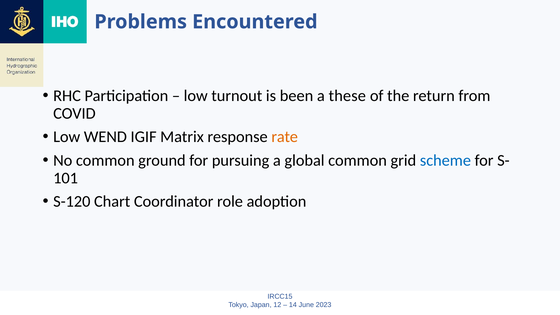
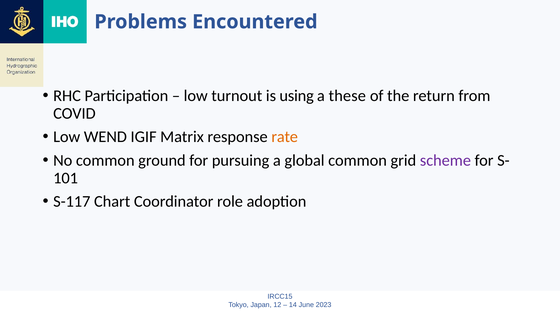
been: been -> using
scheme colour: blue -> purple
S-120: S-120 -> S-117
